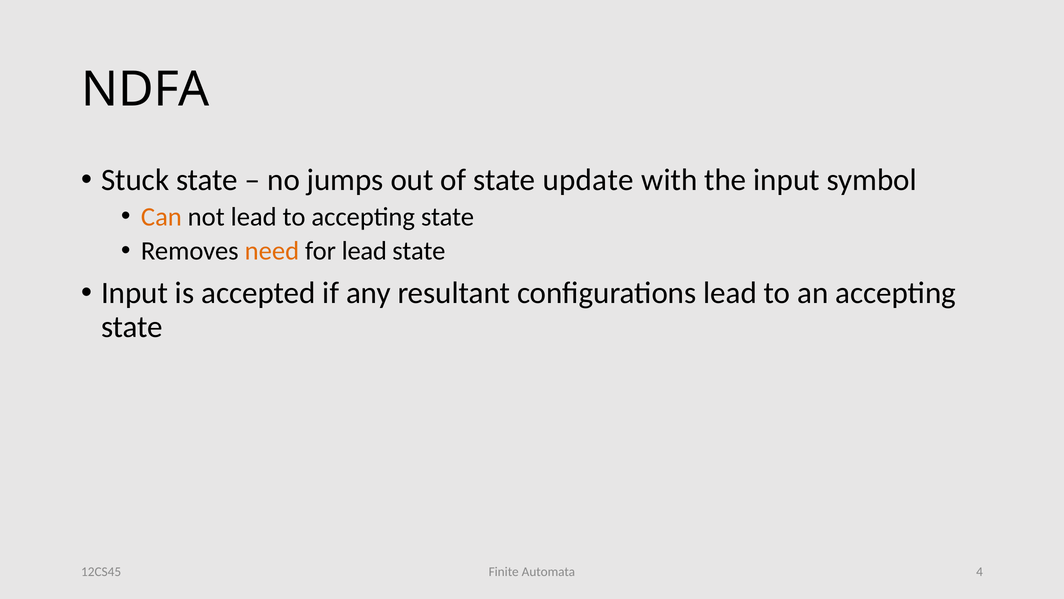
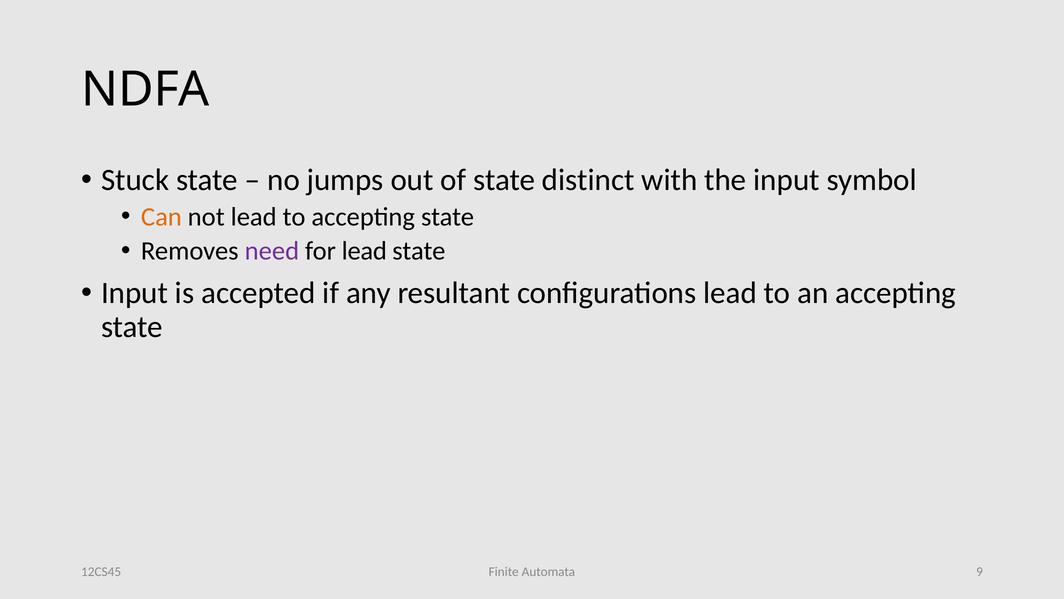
update: update -> distinct
need colour: orange -> purple
4: 4 -> 9
